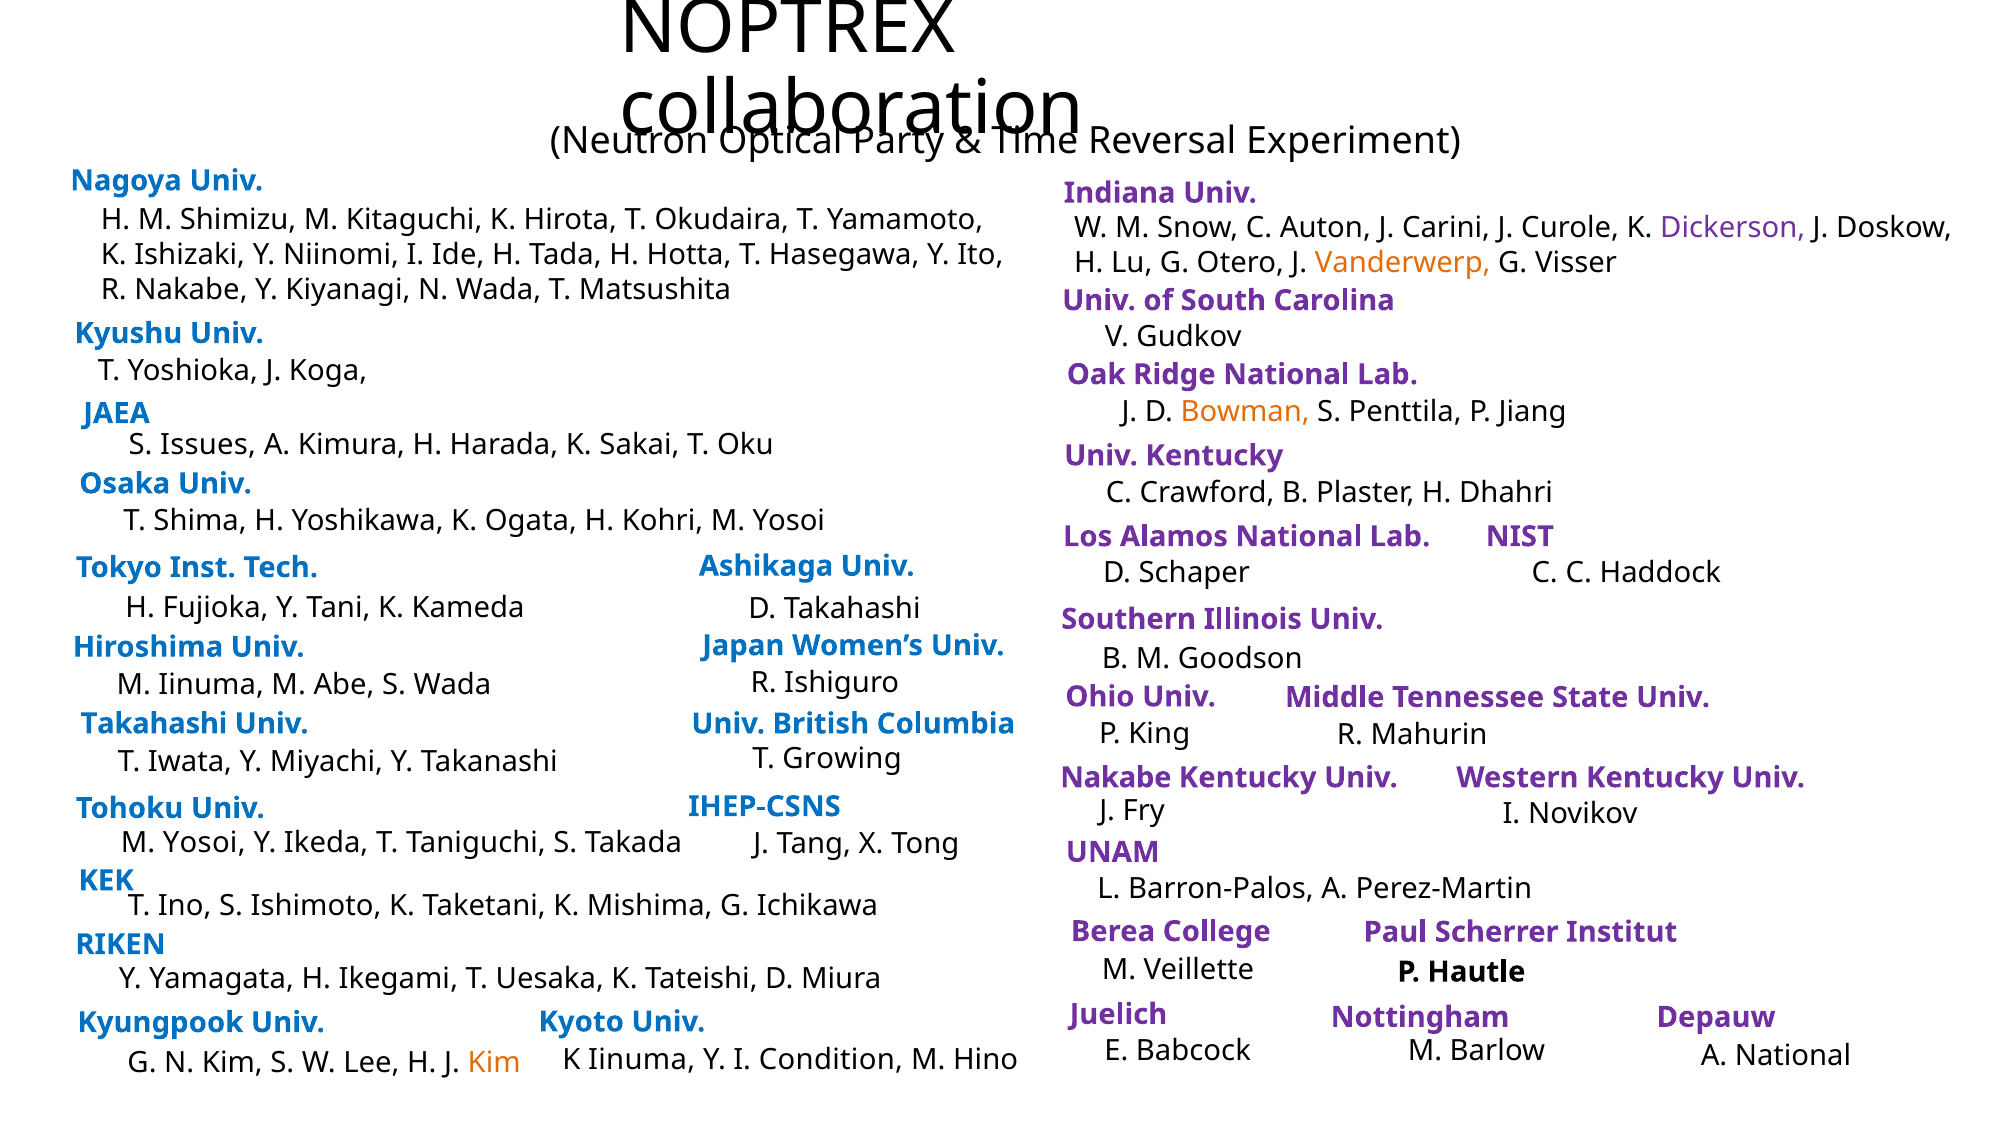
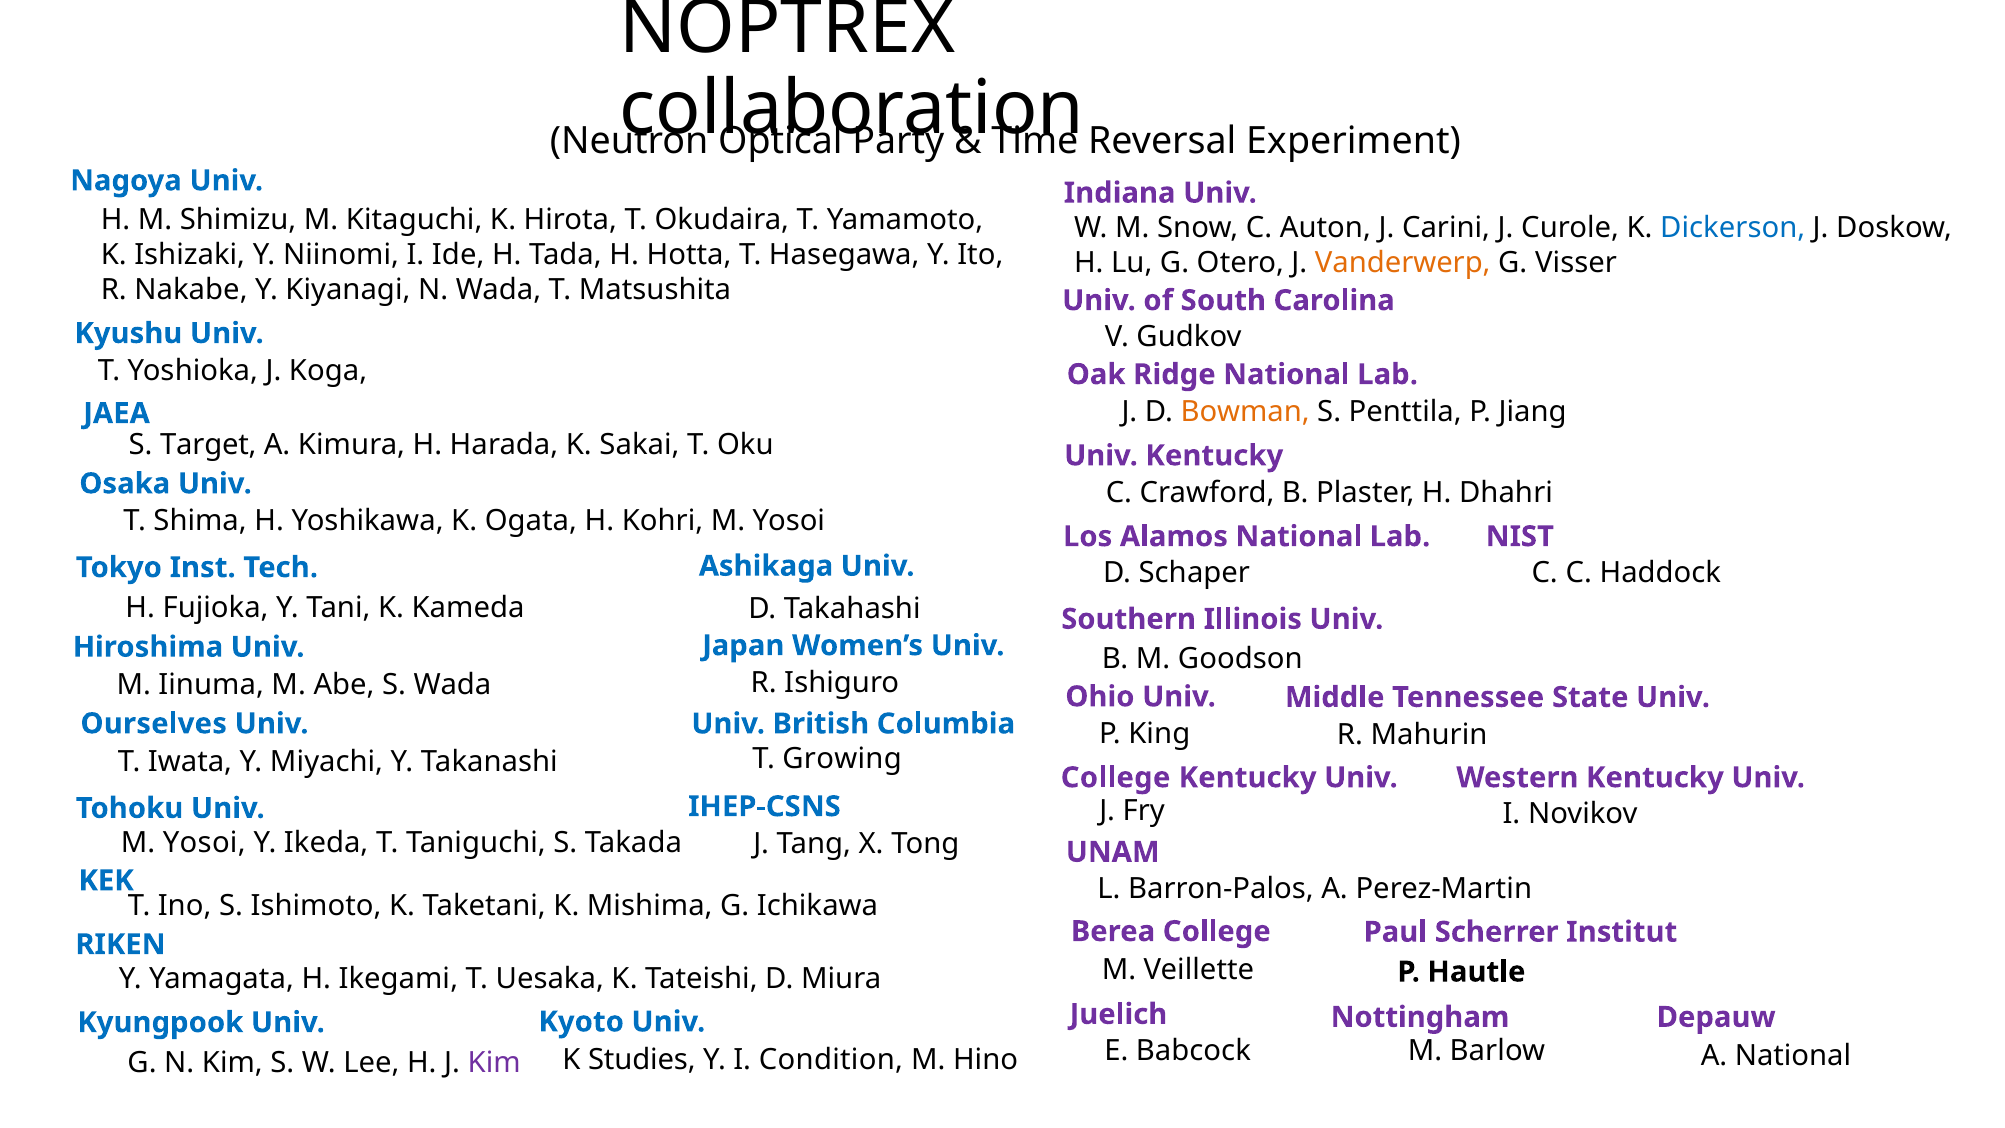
Dickerson colour: purple -> blue
Issues: Issues -> Target
Takahashi at (154, 724): Takahashi -> Ourselves
Nakabe at (1116, 778): Nakabe -> College
K Iinuma: Iinuma -> Studies
Kim at (494, 1063) colour: orange -> purple
